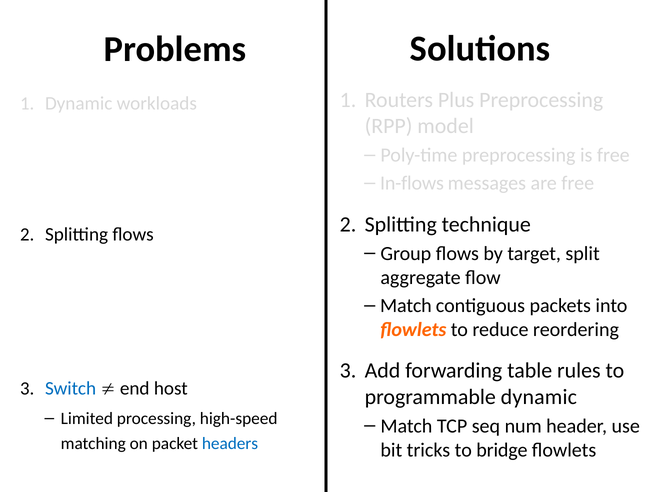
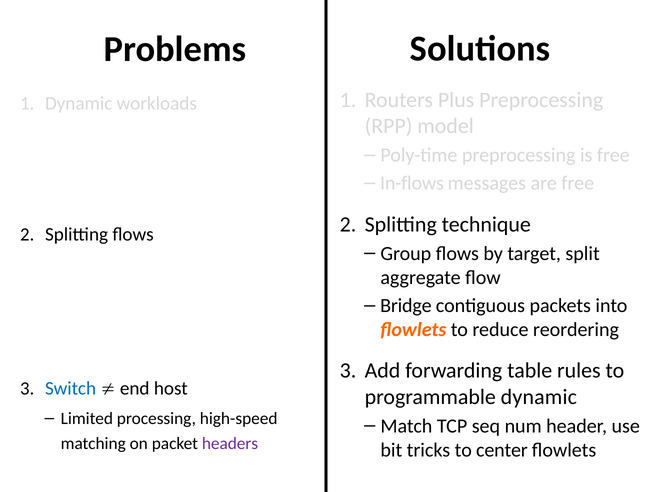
Match at (406, 306): Match -> Bridge
headers colour: blue -> purple
bridge: bridge -> center
